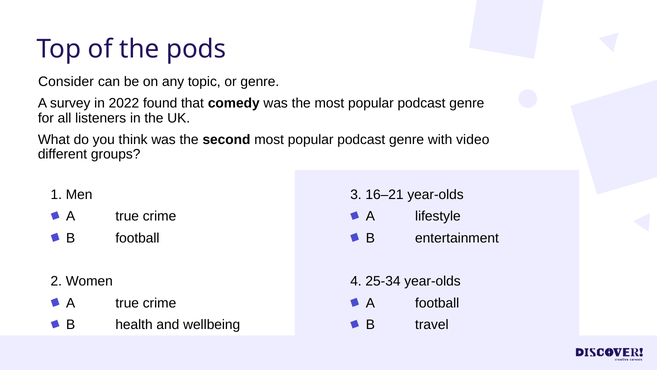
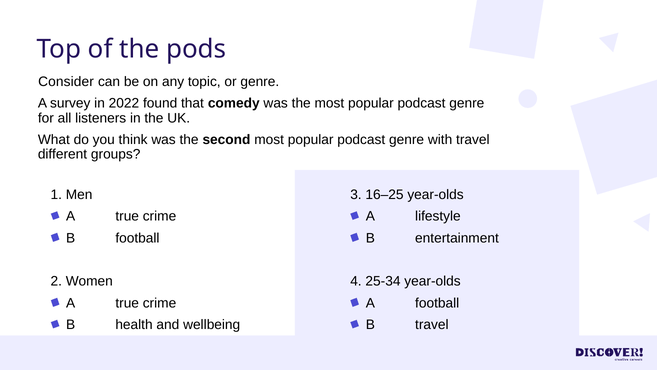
with video: video -> travel
16–21: 16–21 -> 16–25
